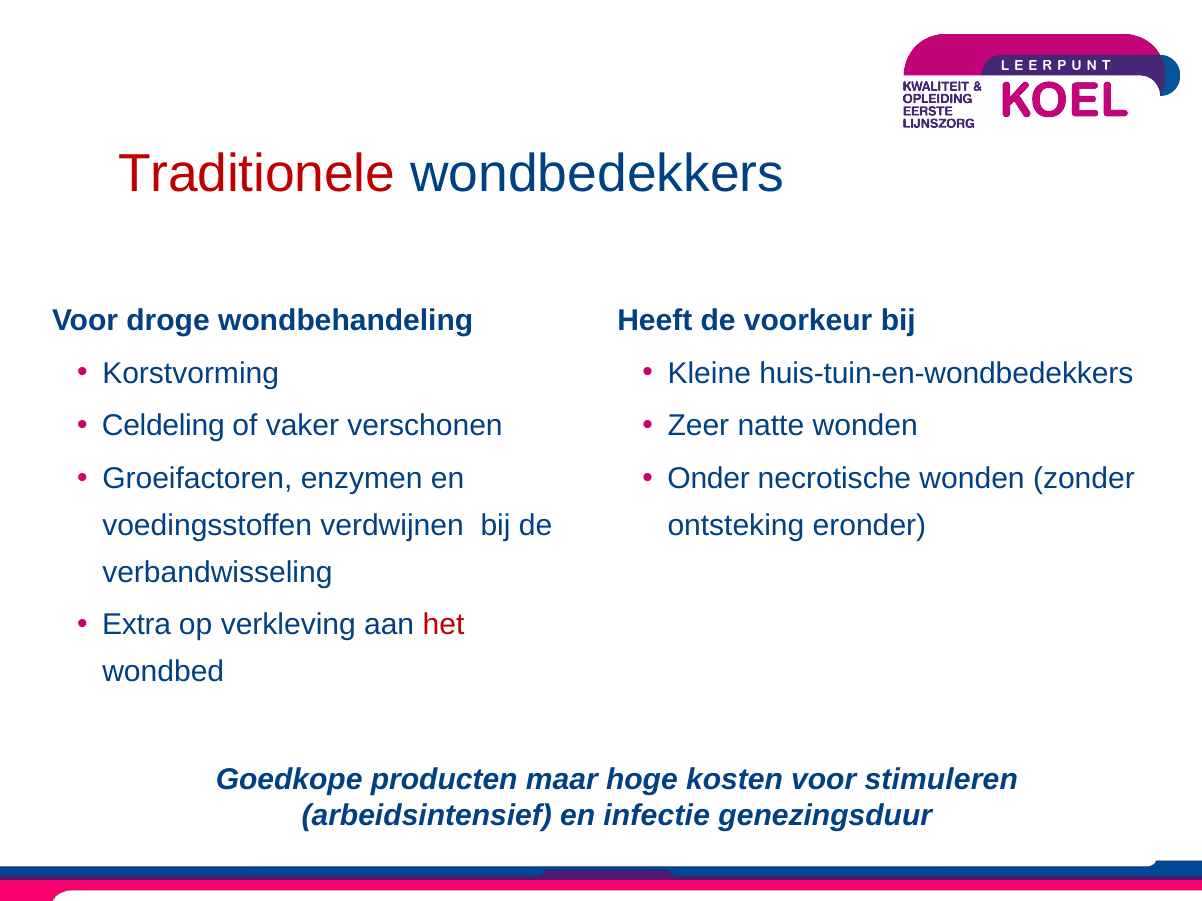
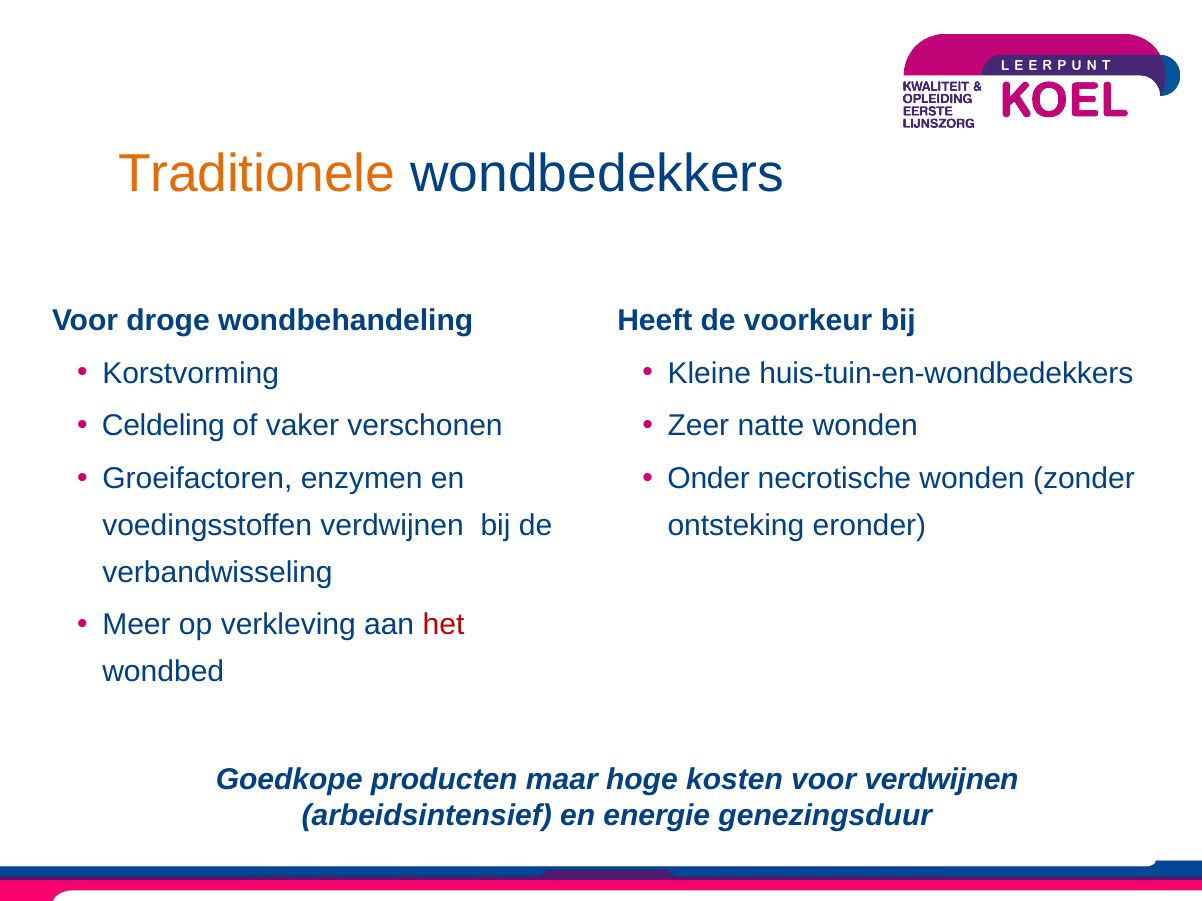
Traditionele colour: red -> orange
Extra: Extra -> Meer
voor stimuleren: stimuleren -> verdwijnen
infectie: infectie -> energie
